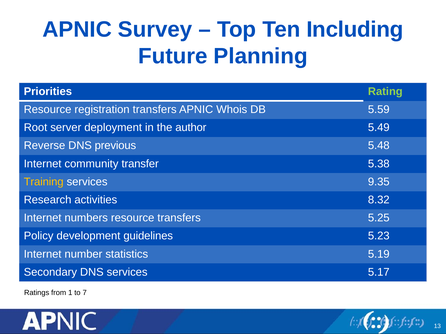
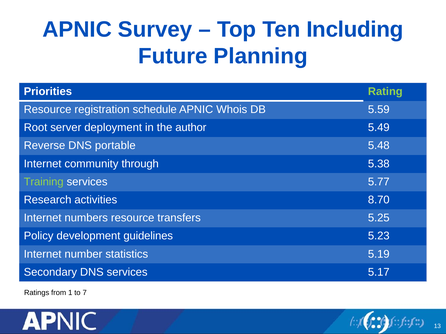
registration transfers: transfers -> schedule
previous: previous -> portable
transfer: transfer -> through
Training colour: yellow -> light green
9.35: 9.35 -> 5.77
8.32: 8.32 -> 8.70
